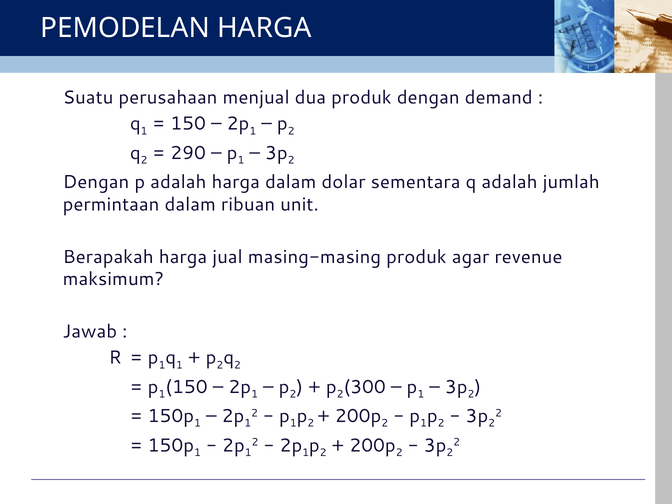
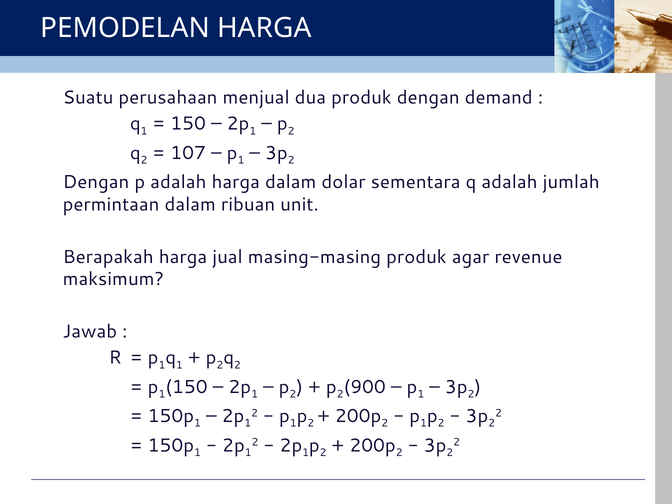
290: 290 -> 107
300: 300 -> 900
